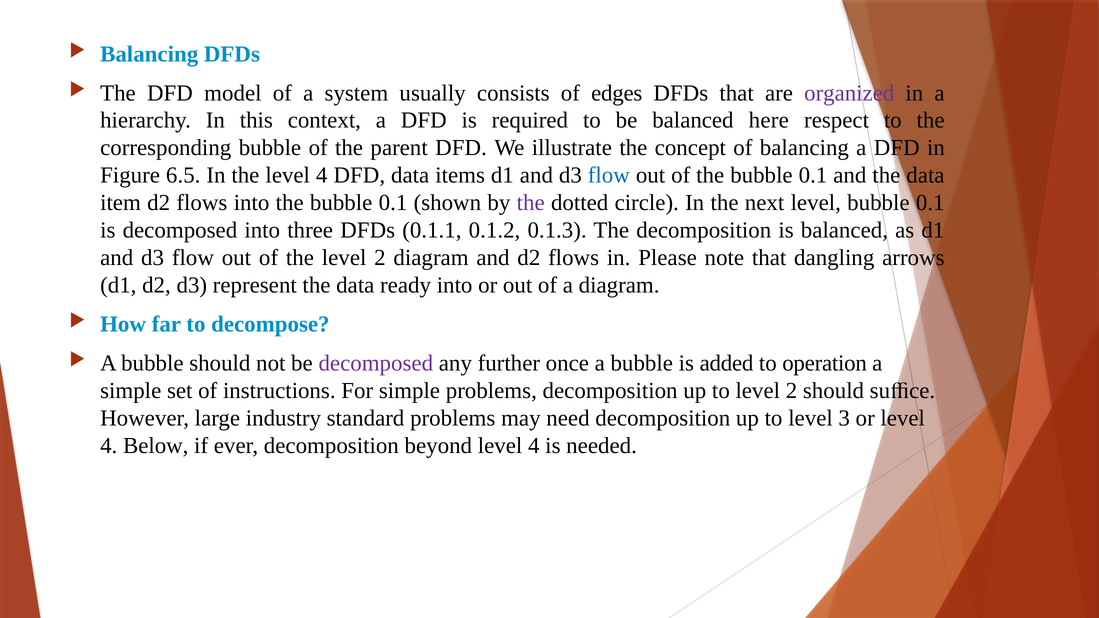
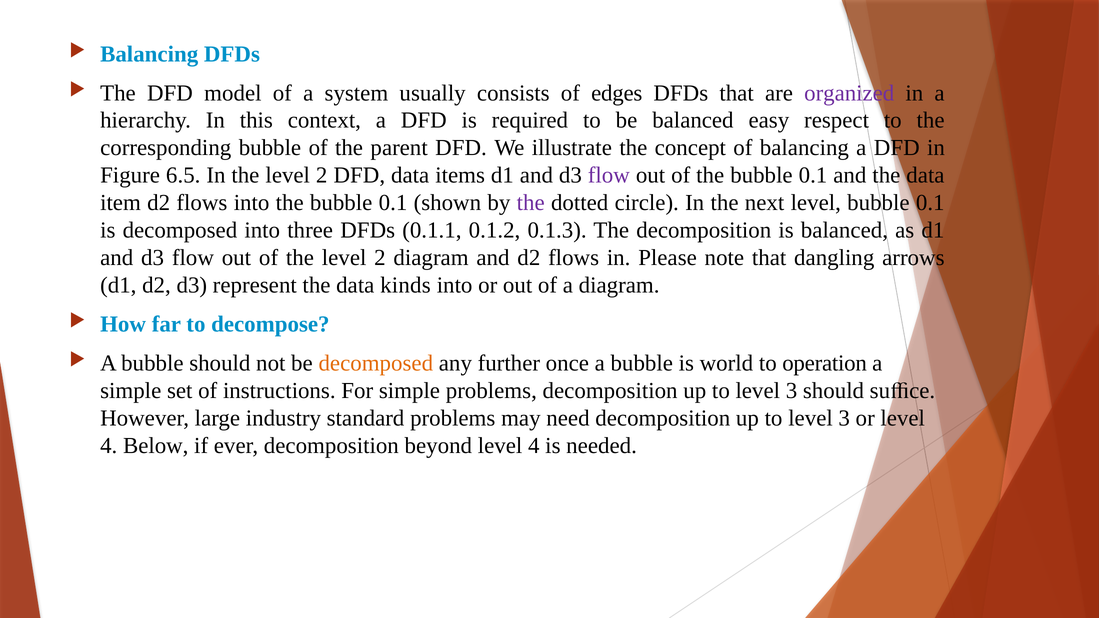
here: here -> easy
In the level 4: 4 -> 2
flow at (609, 175) colour: blue -> purple
ready: ready -> kinds
decomposed at (376, 363) colour: purple -> orange
added: added -> world
2 at (791, 391): 2 -> 3
